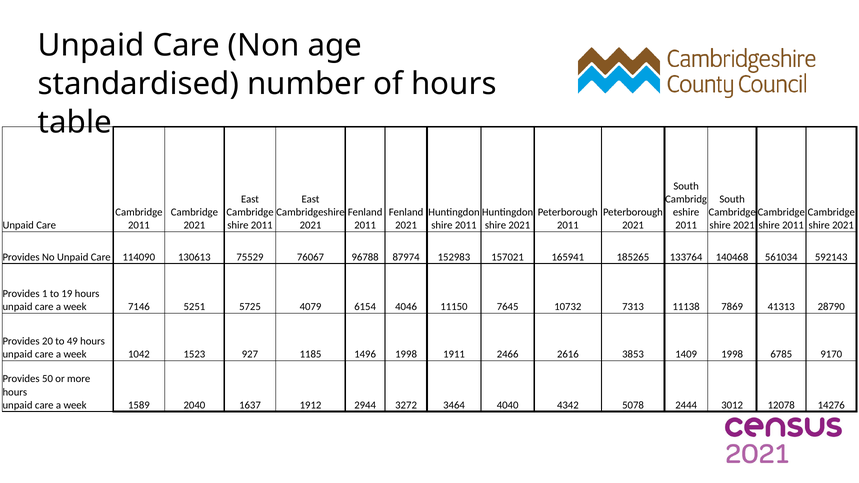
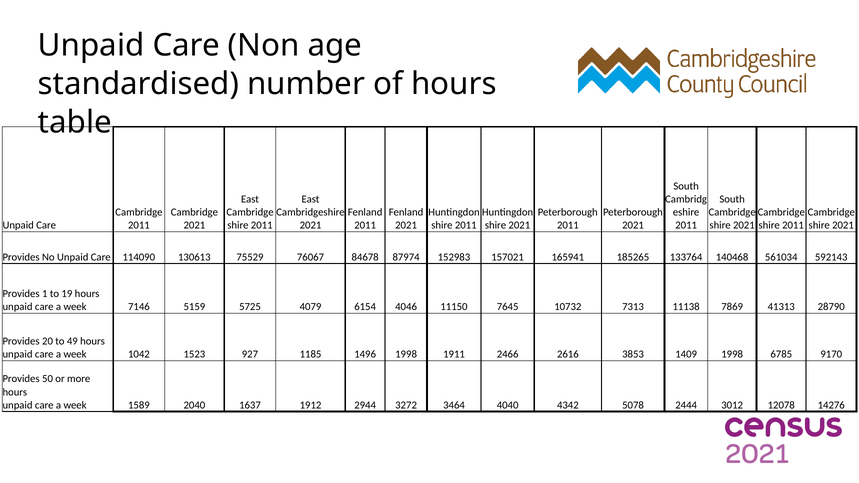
96788: 96788 -> 84678
5251: 5251 -> 5159
